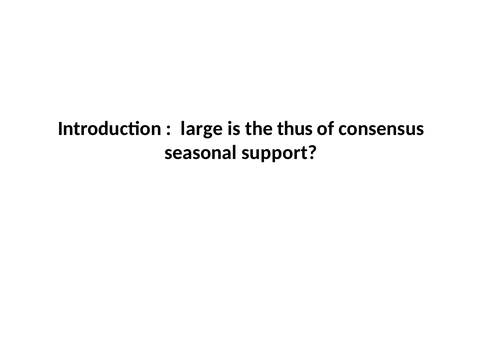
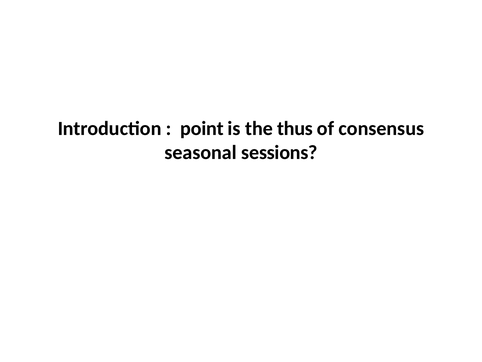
large: large -> point
support: support -> sessions
